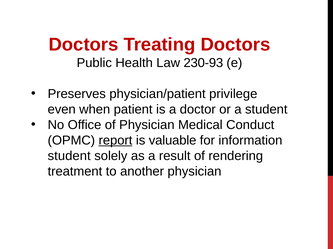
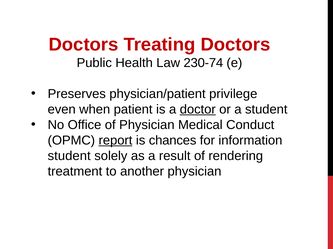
230-93: 230-93 -> 230-74
doctor underline: none -> present
valuable: valuable -> chances
